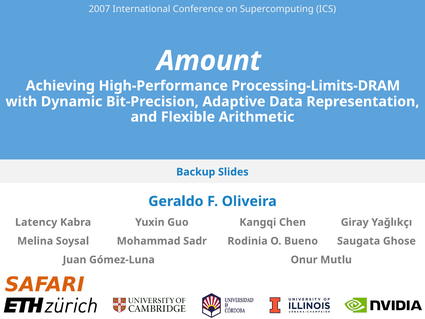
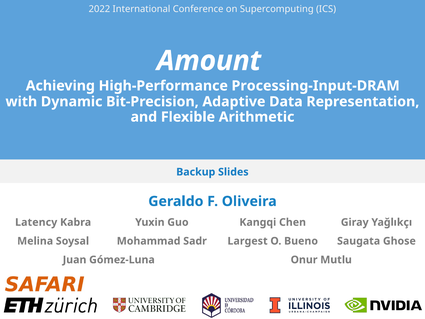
2007: 2007 -> 2022
Processing-Limits-DRAM: Processing-Limits-DRAM -> Processing-Input-DRAM
Rodinia: Rodinia -> Largest
